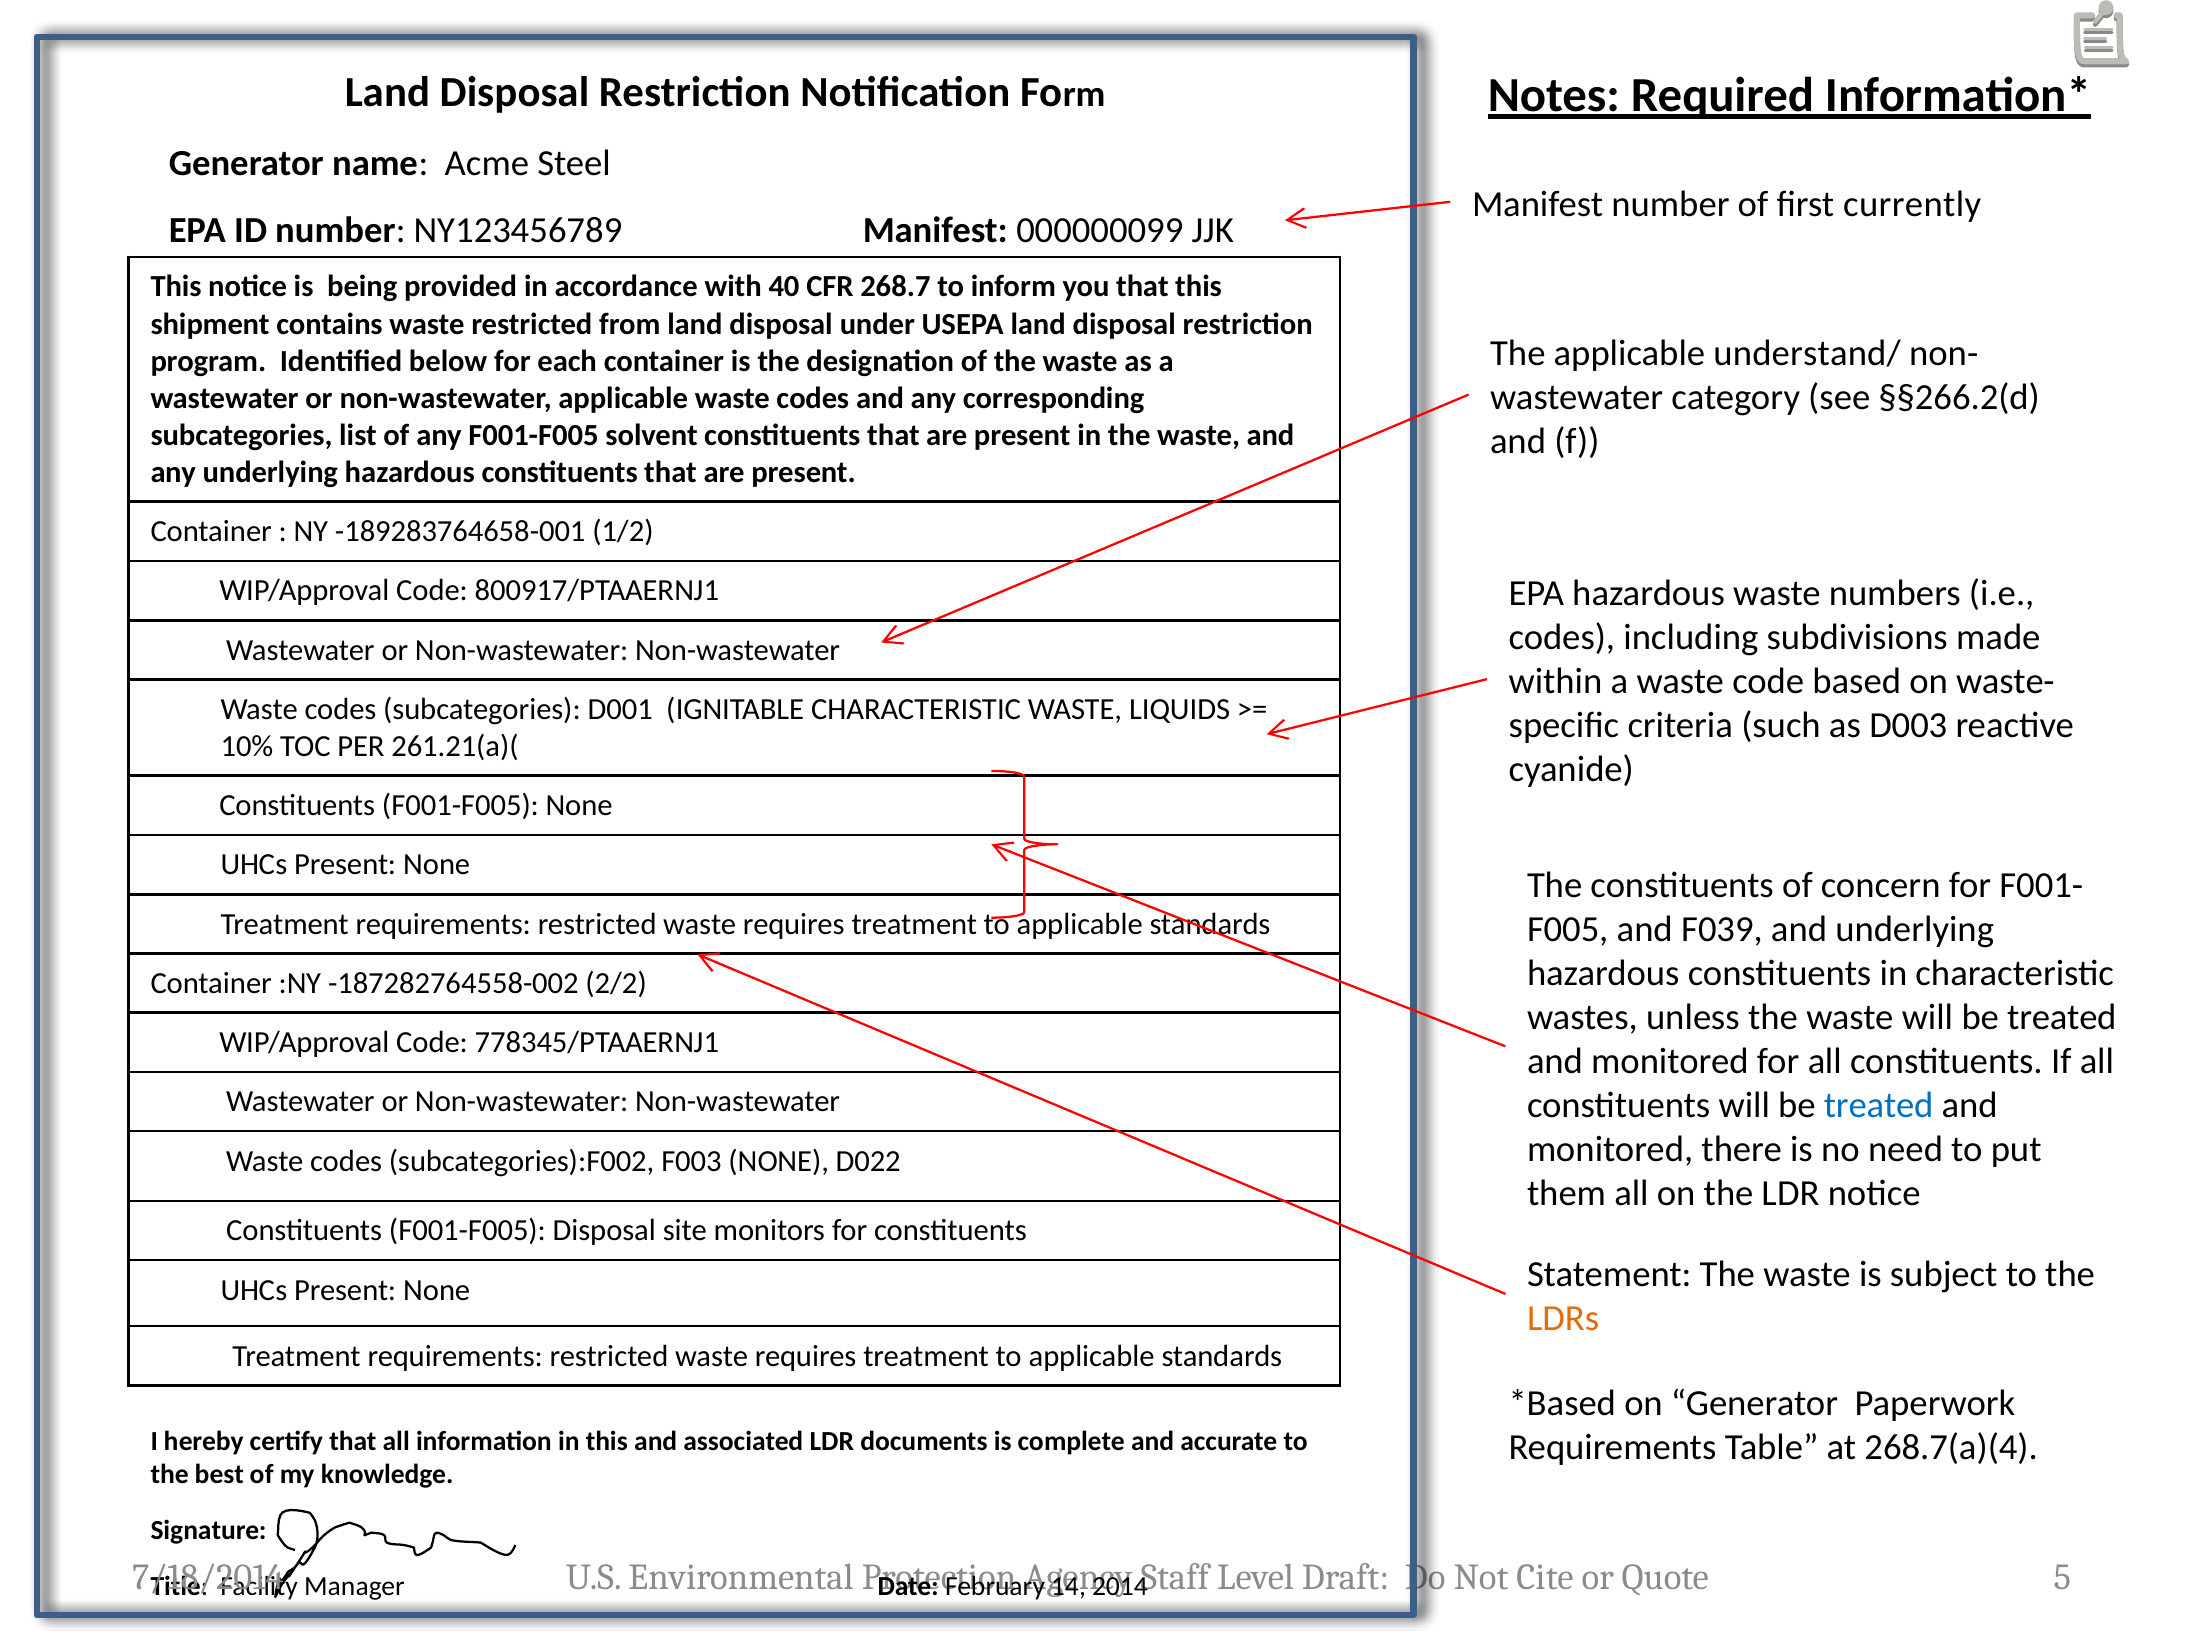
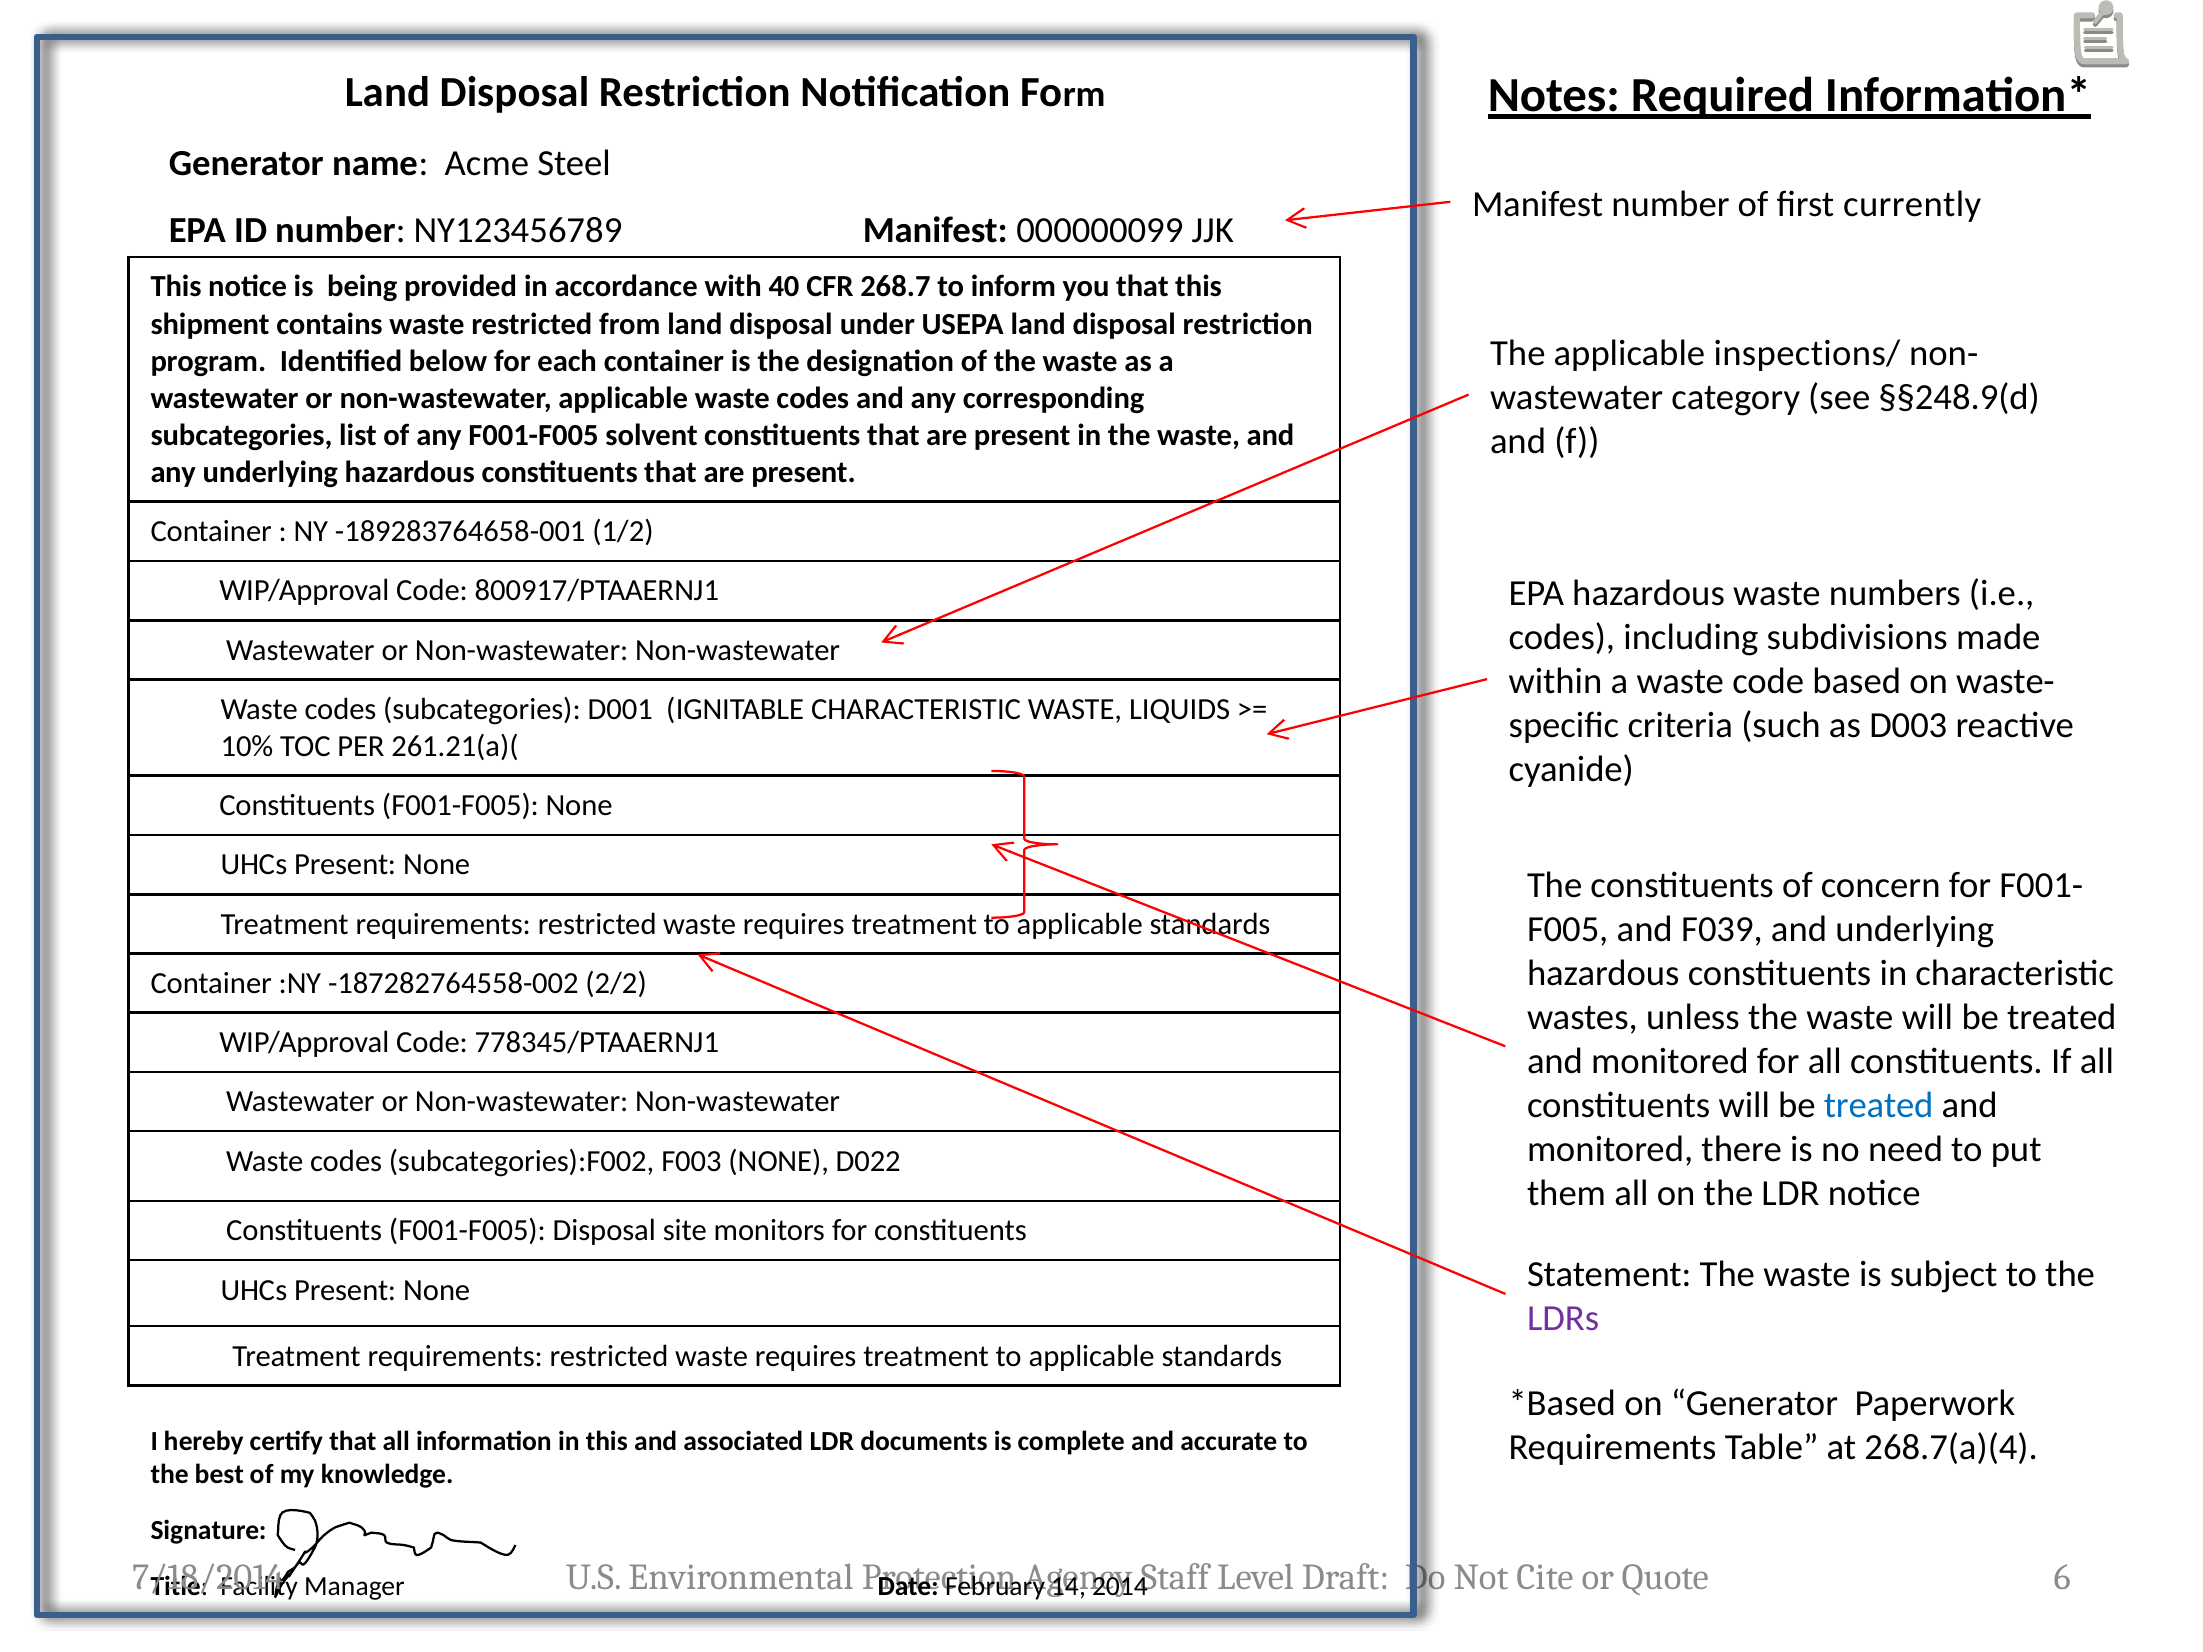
understand/: understand/ -> inspections/
§§266.2(d: §§266.2(d -> §§248.9(d
LDRs colour: orange -> purple
5: 5 -> 6
